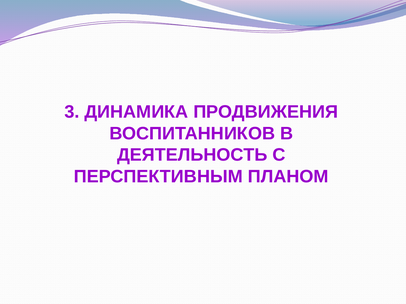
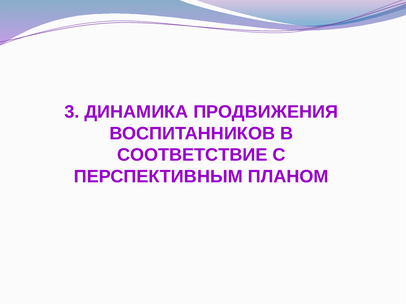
ДЕЯТЕЛЬНОСТЬ: ДЕЯТЕЛЬНОСТЬ -> СООТВЕТСТВИЕ
